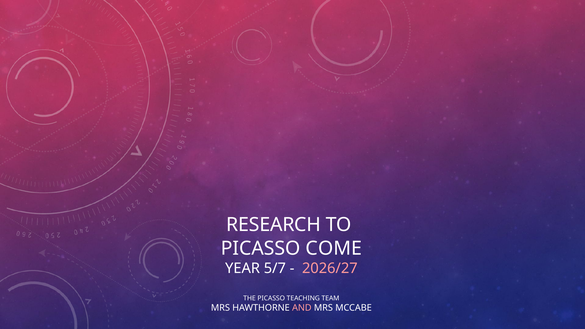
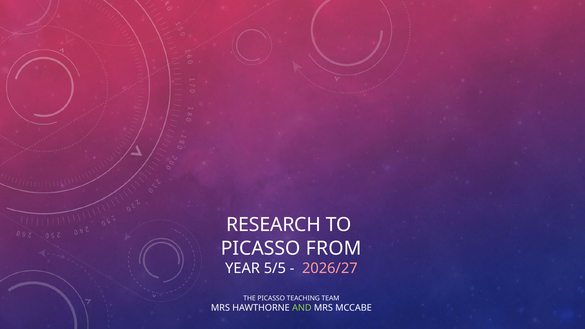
COME: COME -> FROM
5/7: 5/7 -> 5/5
AND colour: pink -> light green
